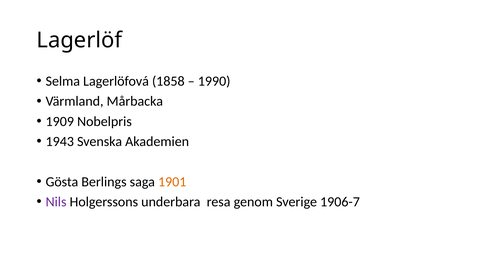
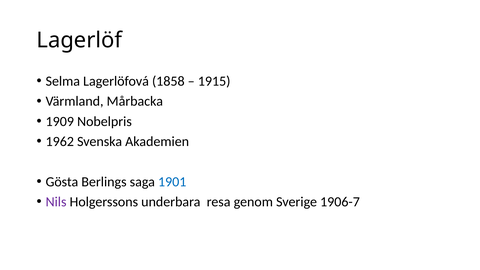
1990: 1990 -> 1915
1943: 1943 -> 1962
1901 colour: orange -> blue
